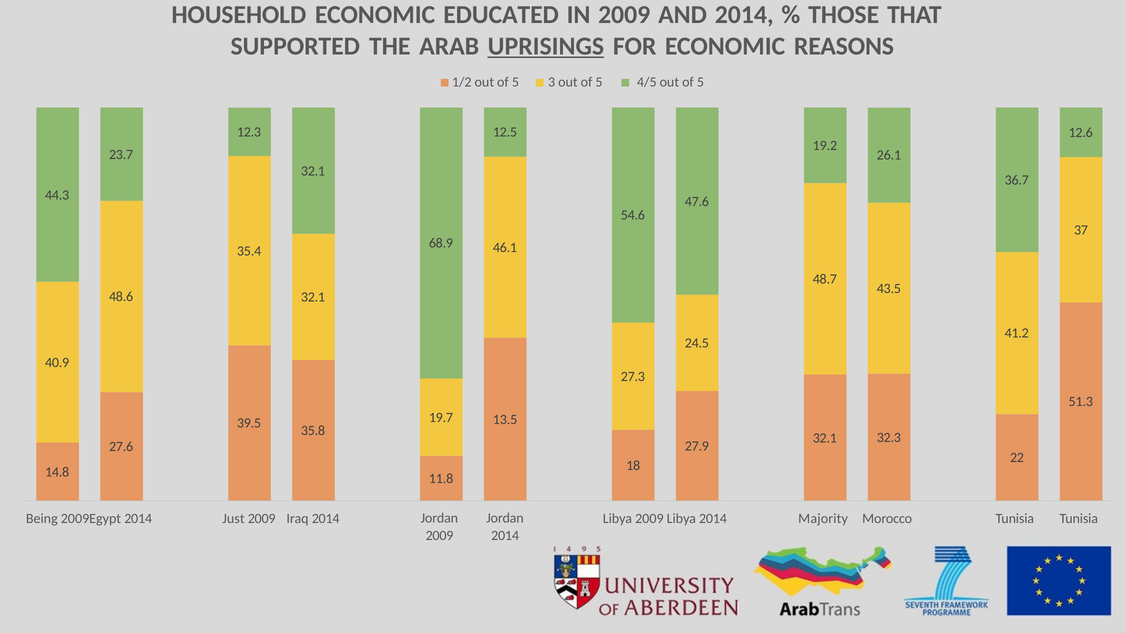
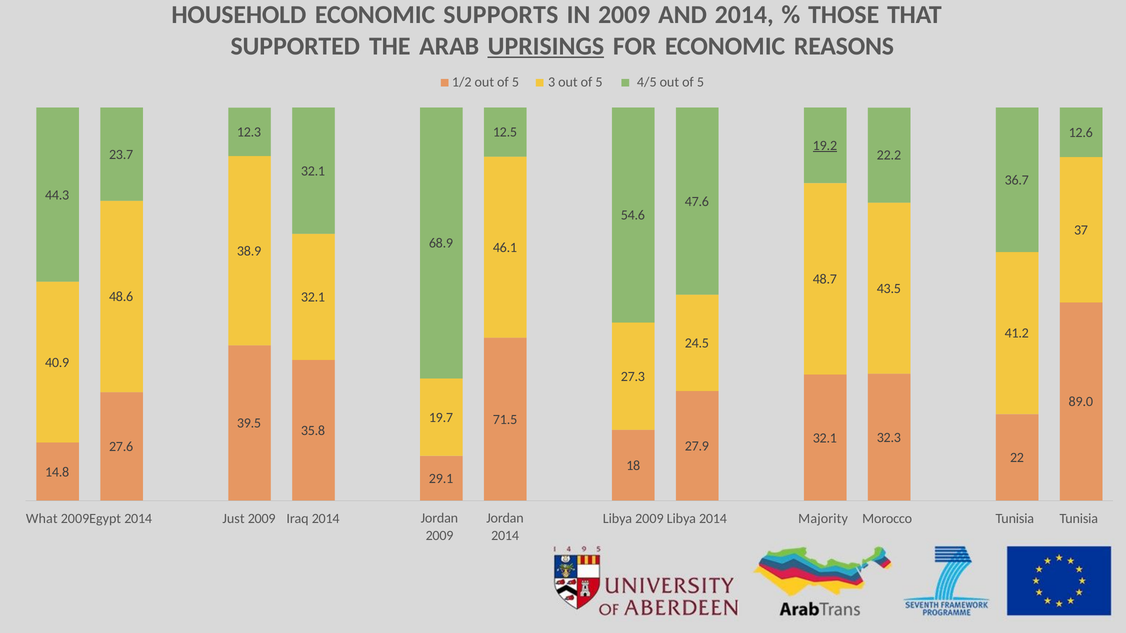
EDUCATED: EDUCATED -> SUPPORTS
19.2 underline: none -> present
26.1: 26.1 -> 22.2
35.4: 35.4 -> 38.9
51.3: 51.3 -> 89.0
13.5: 13.5 -> 71.5
11.8: 11.8 -> 29.1
Being: Being -> What
